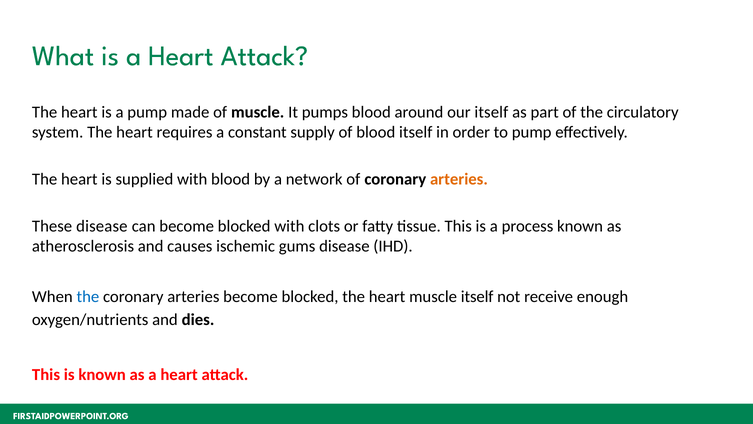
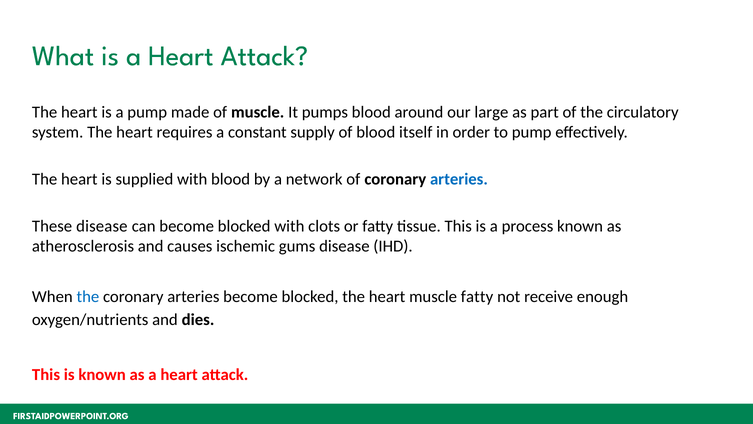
our itself: itself -> large
arteries at (459, 179) colour: orange -> blue
muscle itself: itself -> fatty
